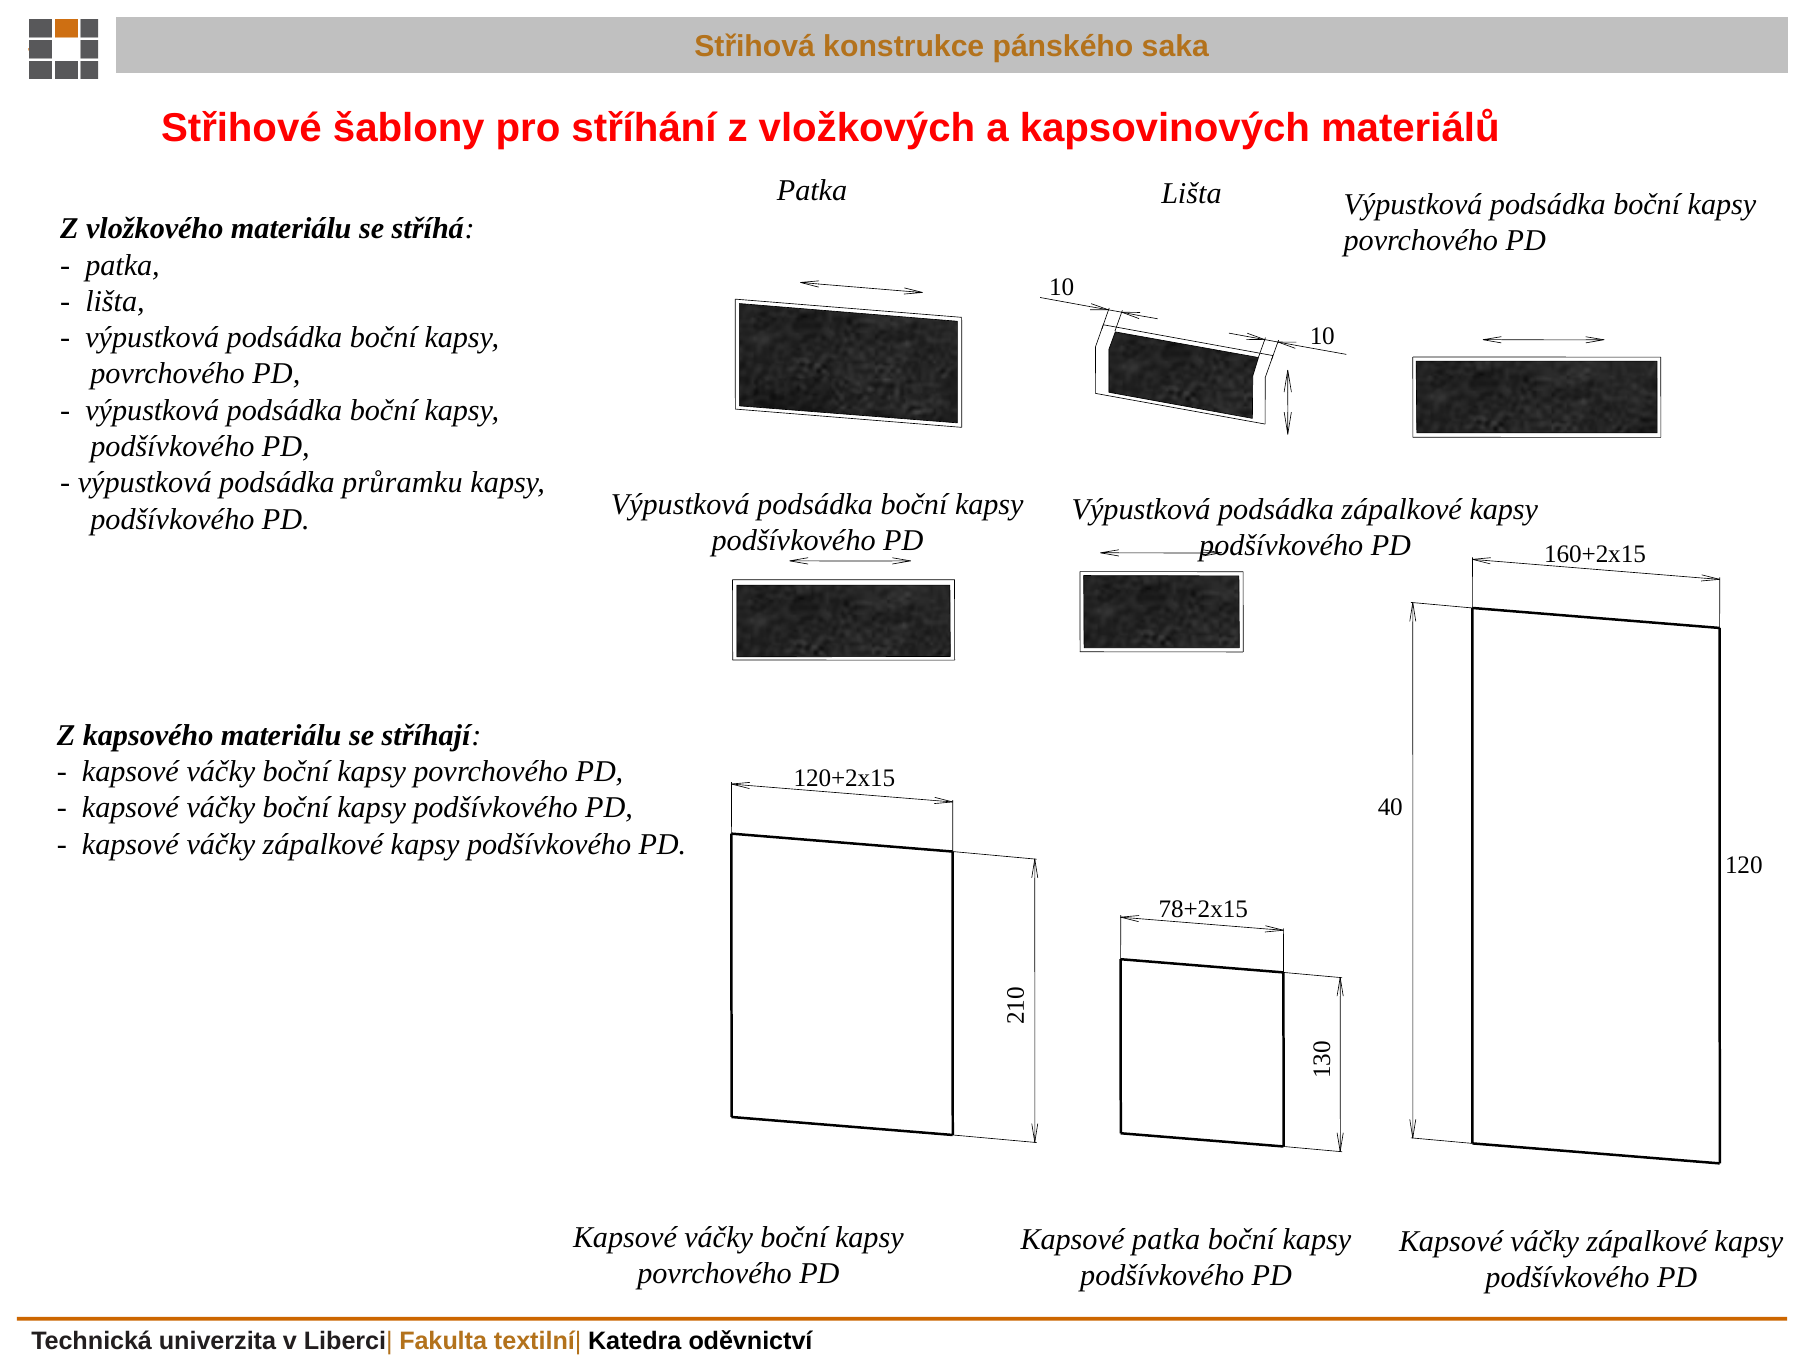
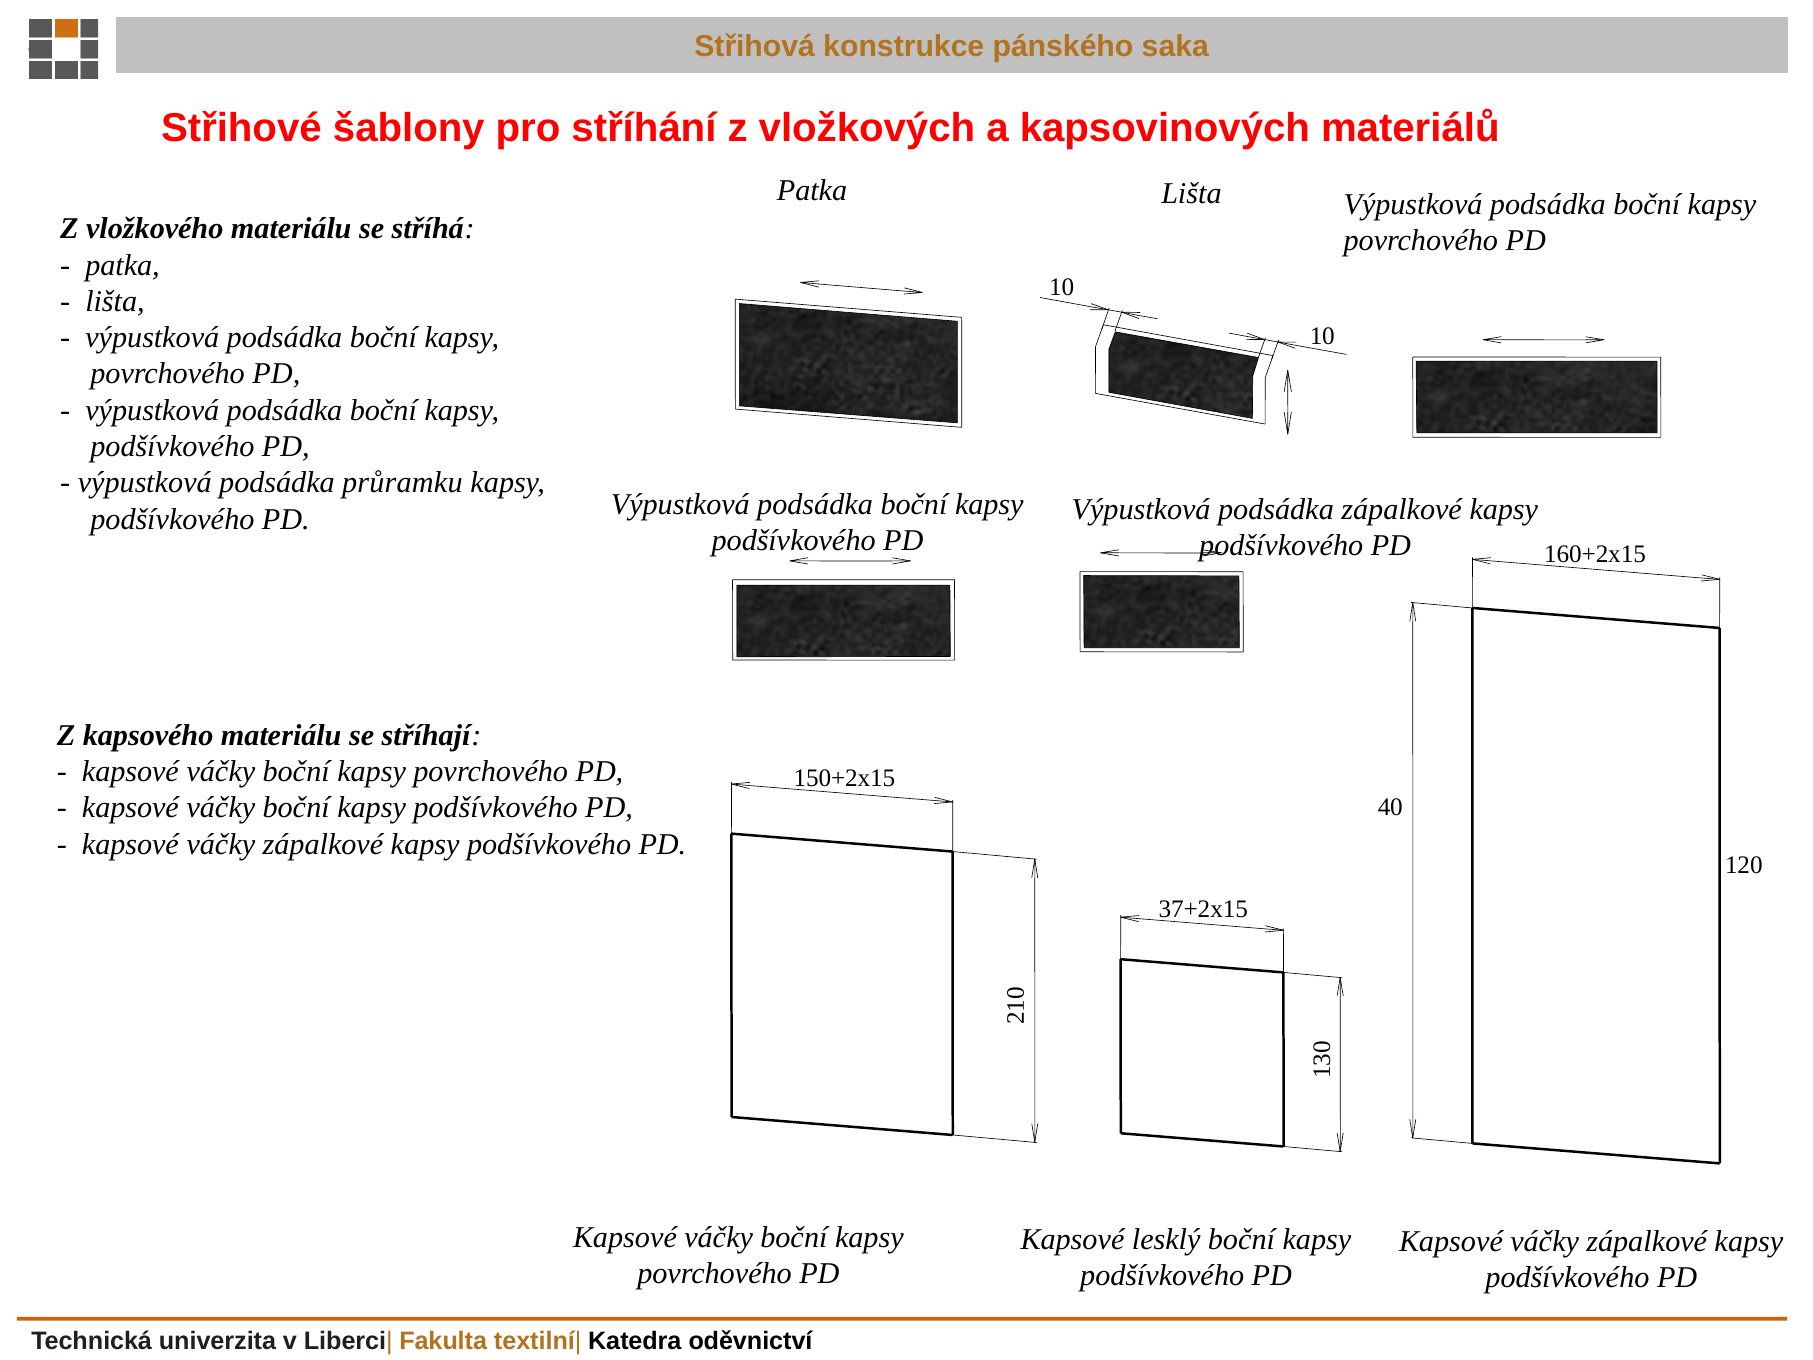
120+2x15: 120+2x15 -> 150+2x15
78+2x15: 78+2x15 -> 37+2x15
Kapsové patka: patka -> lesklý
